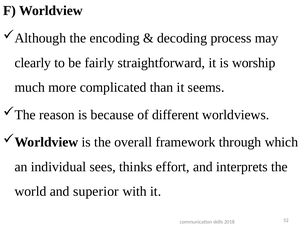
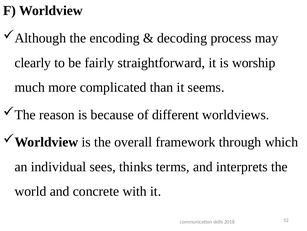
effort: effort -> terms
superior: superior -> concrete
